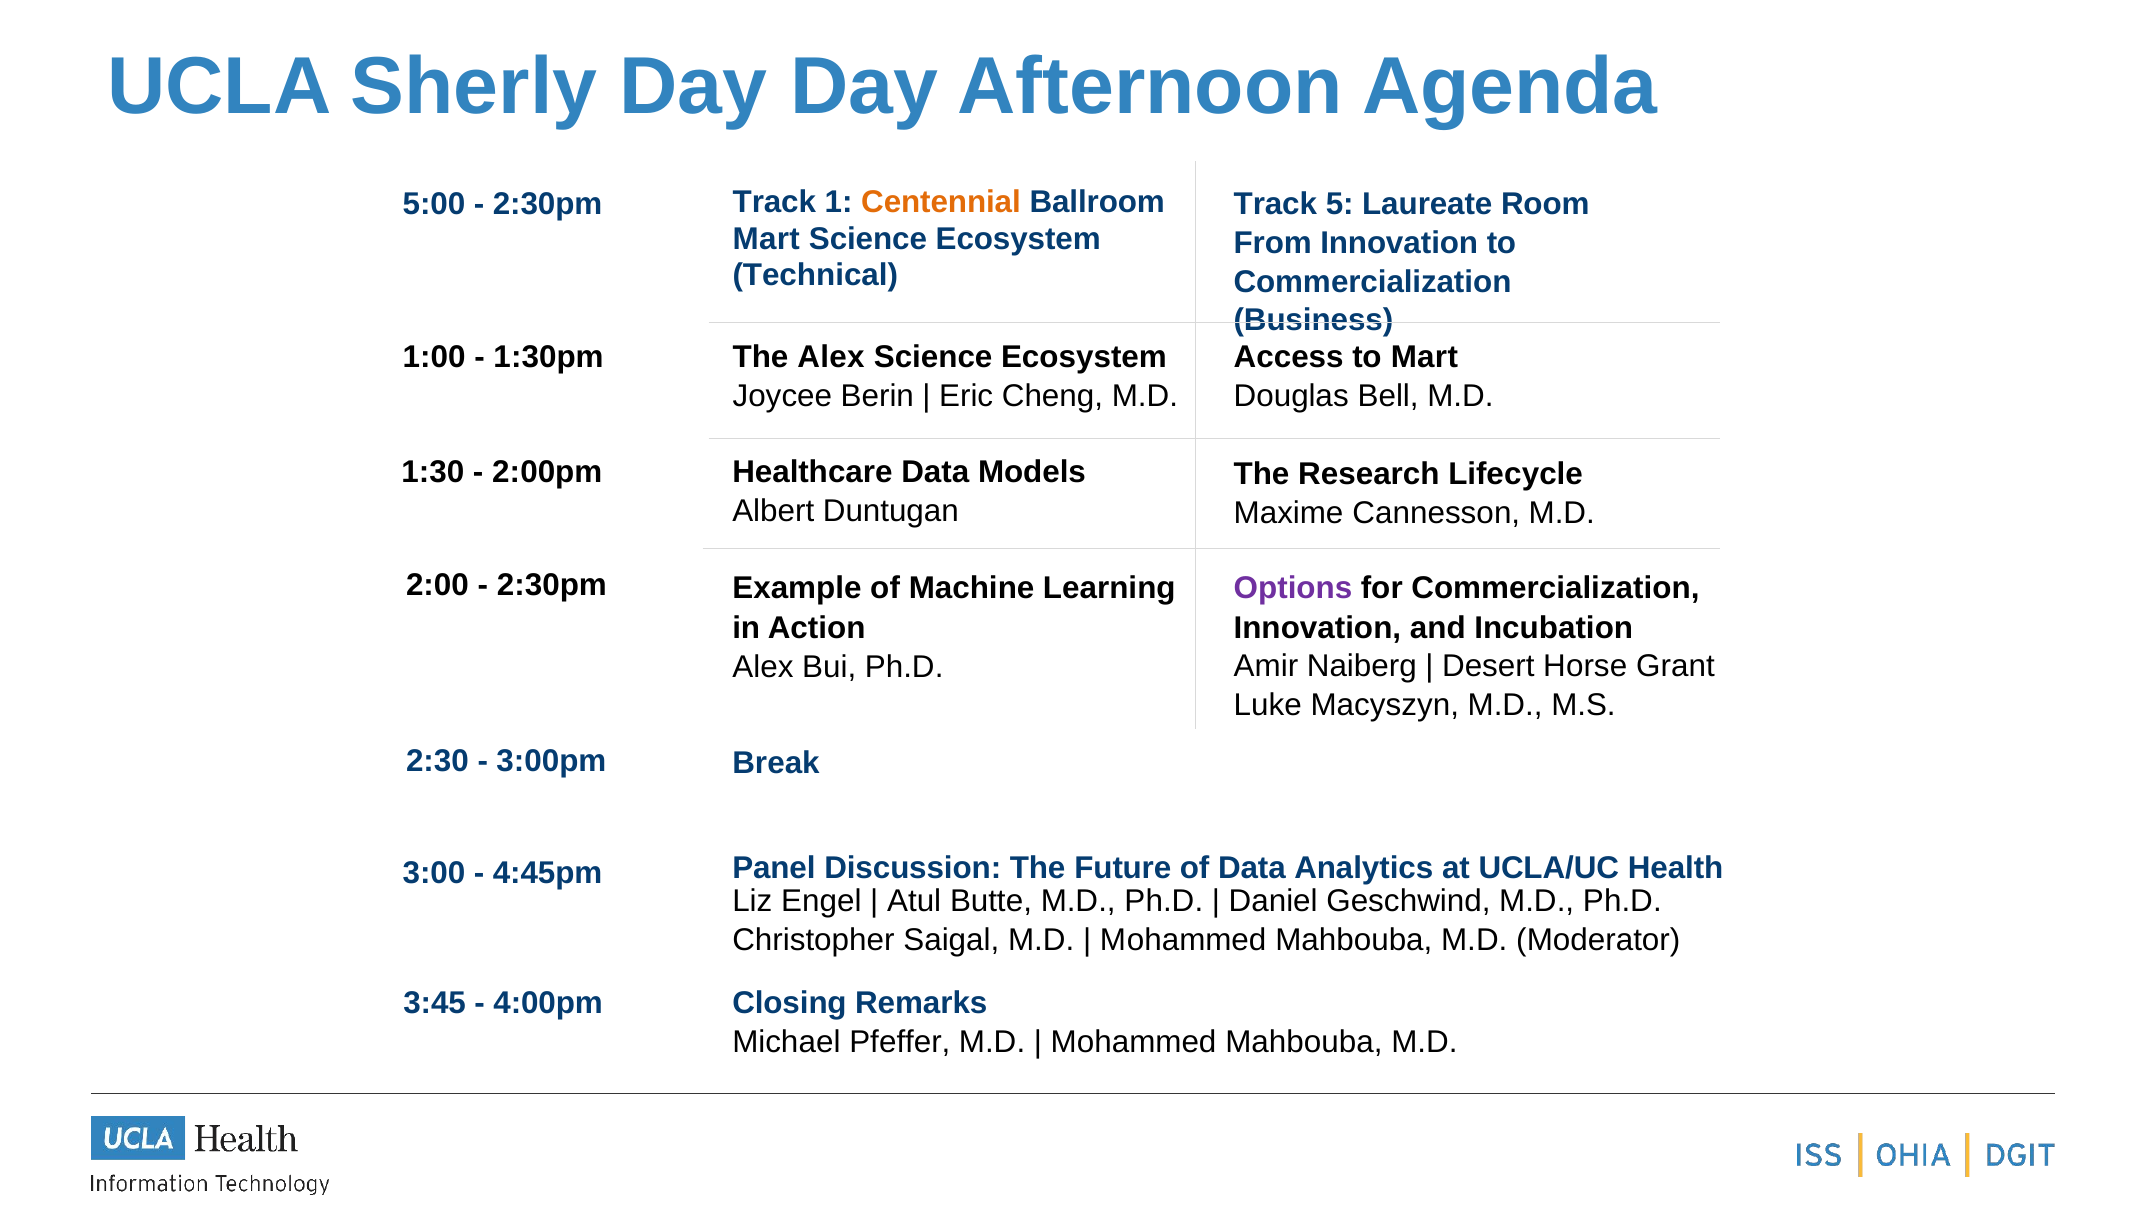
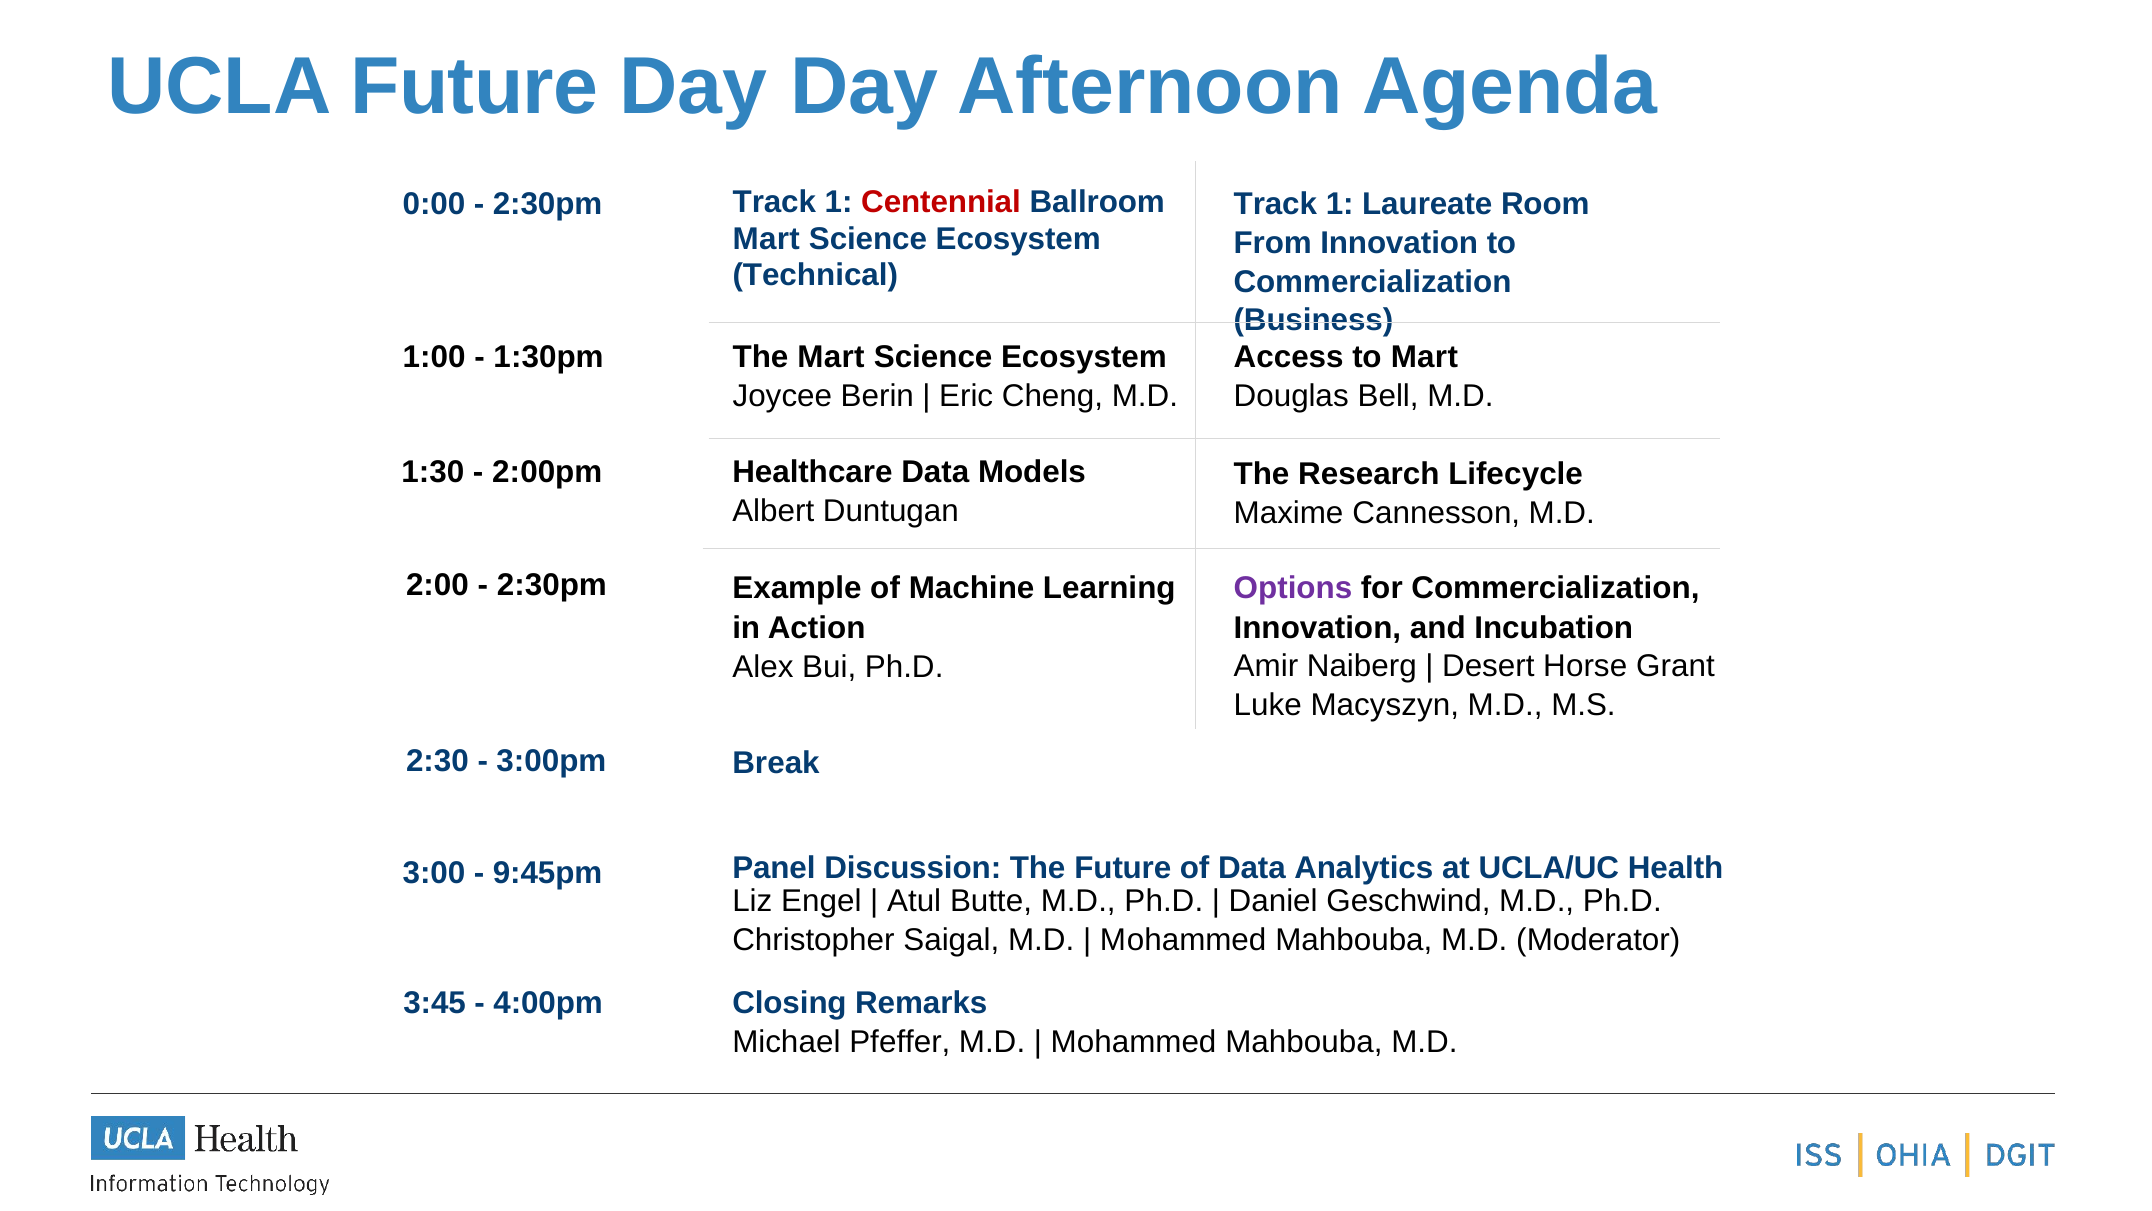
UCLA Sherly: Sherly -> Future
5:00: 5:00 -> 0:00
Centennial colour: orange -> red
5 at (1340, 204): 5 -> 1
The Alex: Alex -> Mart
4:45pm: 4:45pm -> 9:45pm
